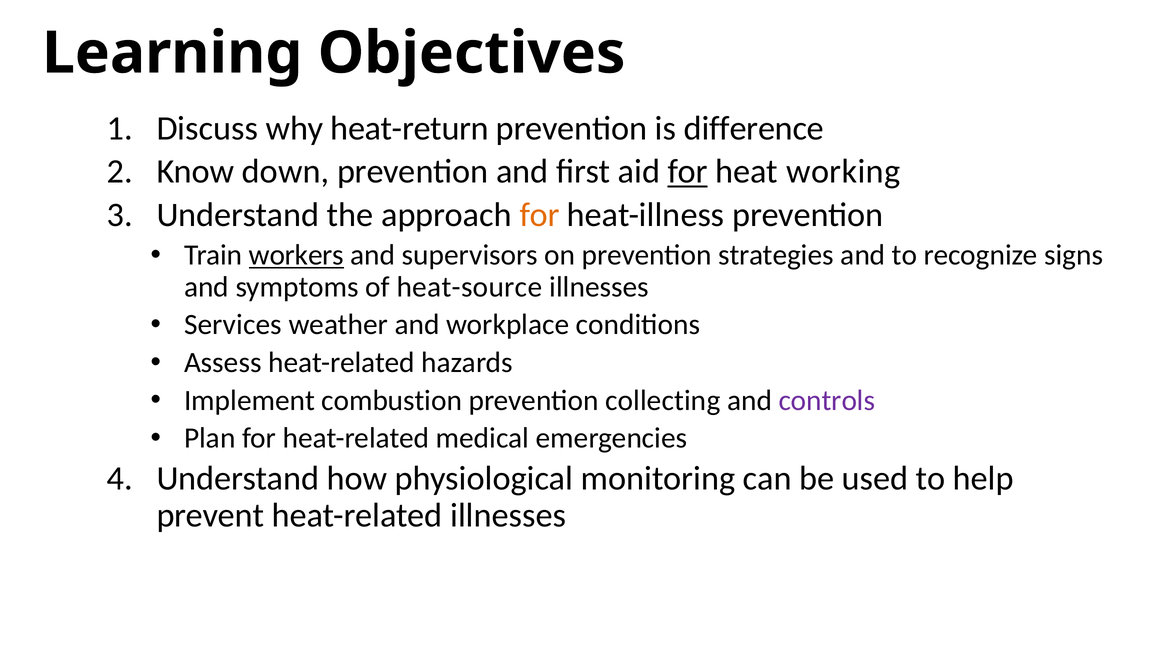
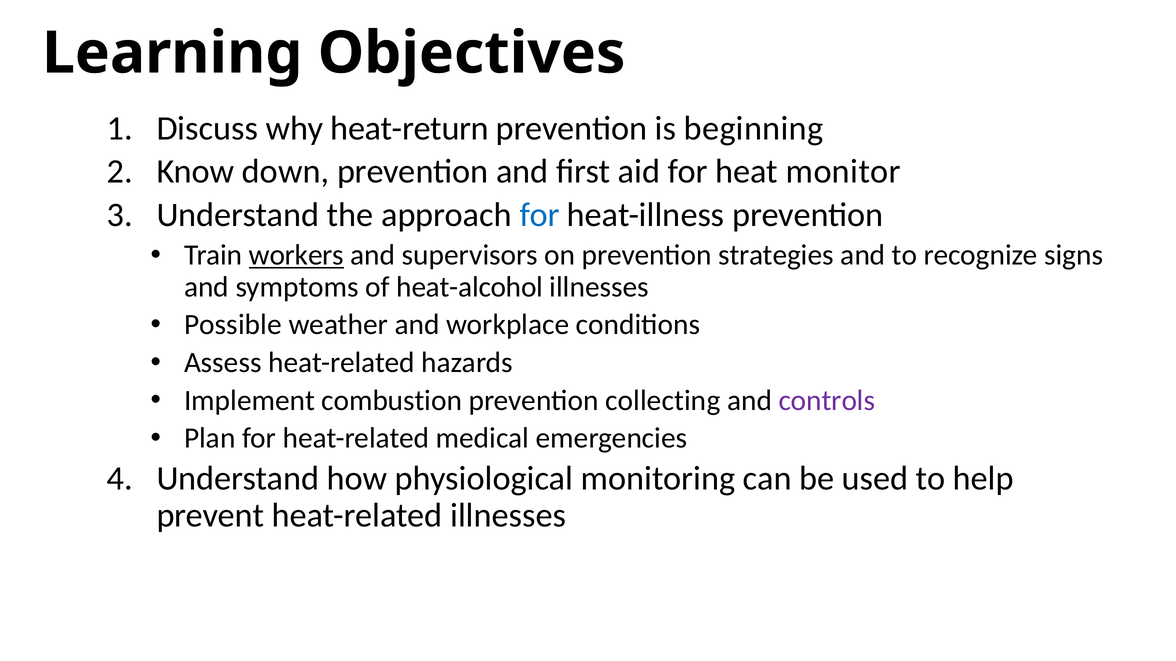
difference: difference -> beginning
for at (688, 172) underline: present -> none
working: working -> monitor
for at (539, 215) colour: orange -> blue
heat-source: heat-source -> heat-alcohol
Services: Services -> Possible
